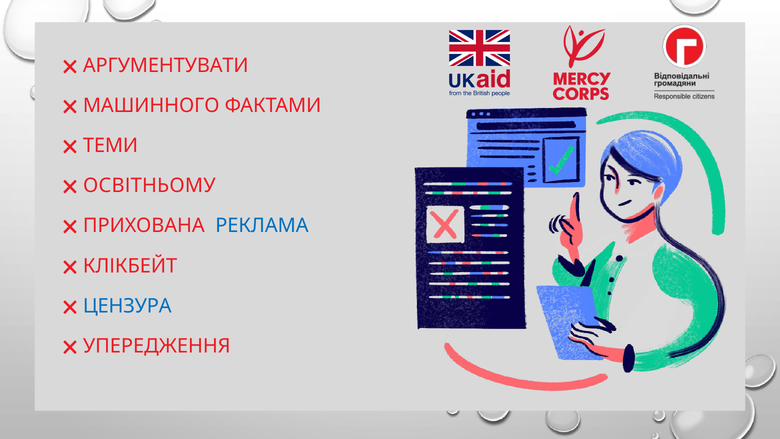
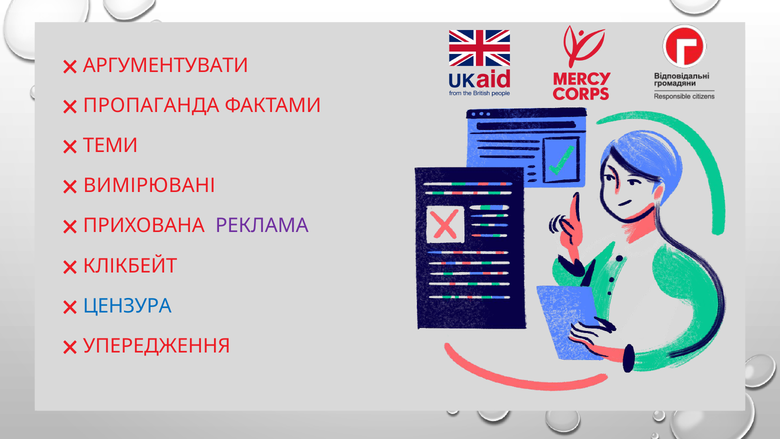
МАШИННОГО: МАШИННОГО -> ПРОПАГАНДА
ОСВІТНЬОМУ: ОСВІТНЬОМУ -> ВИМІРЮВАНІ
РЕКЛАМА colour: blue -> purple
